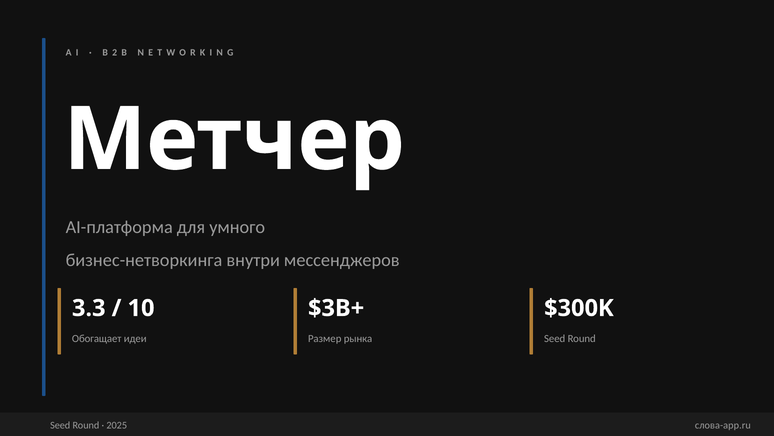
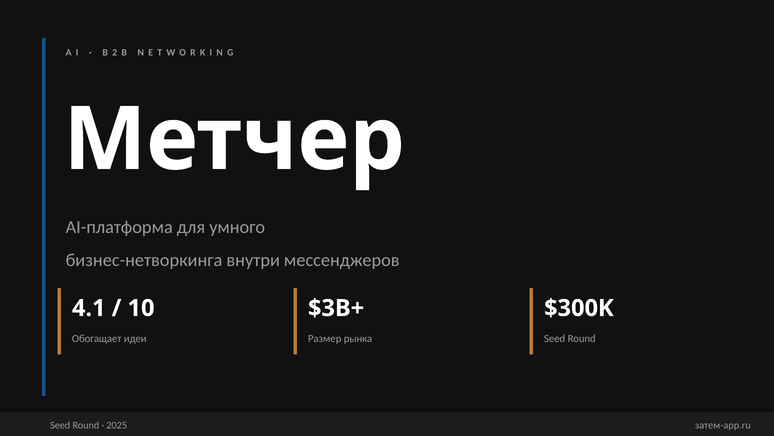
3.3: 3.3 -> 4.1
слова-app.ru: слова-app.ru -> затем-app.ru
